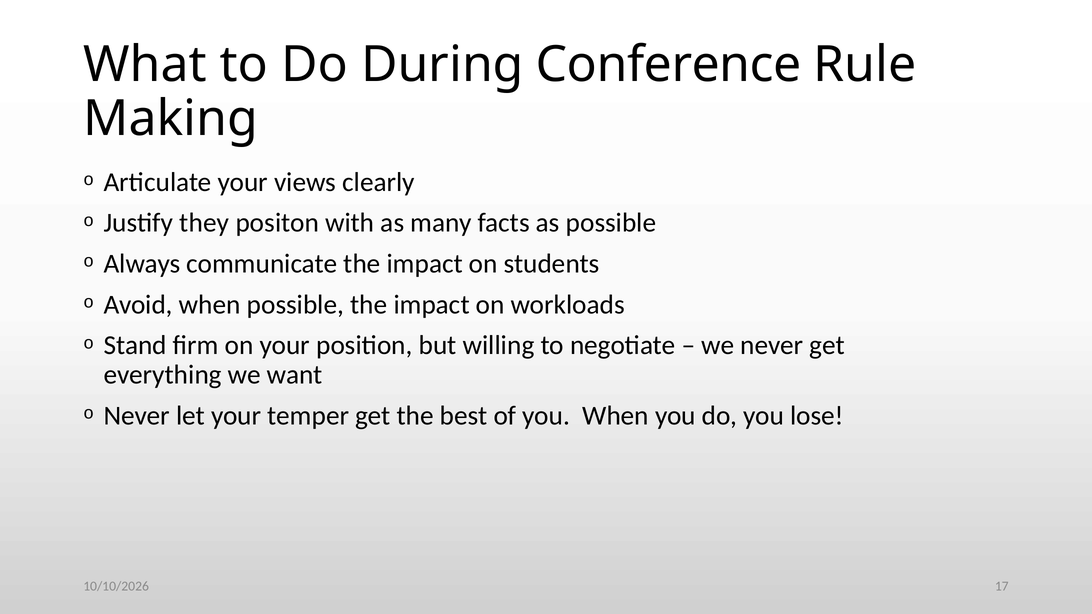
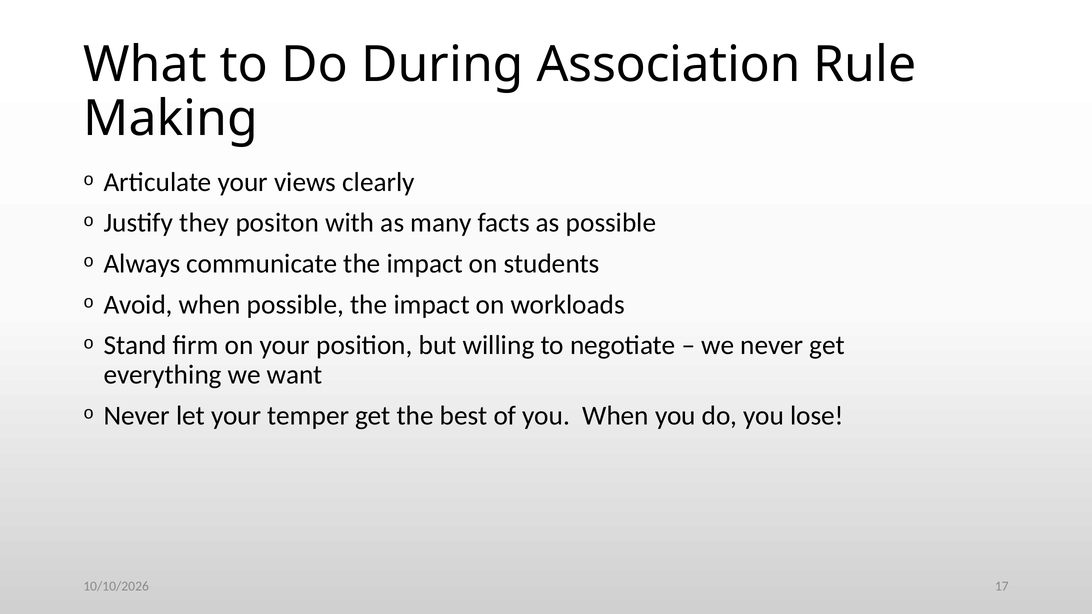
Conference: Conference -> Association
